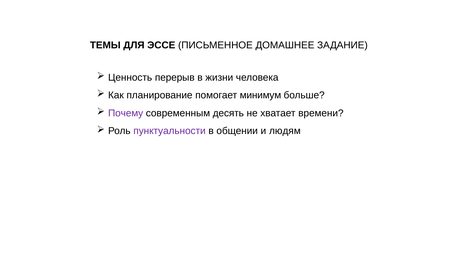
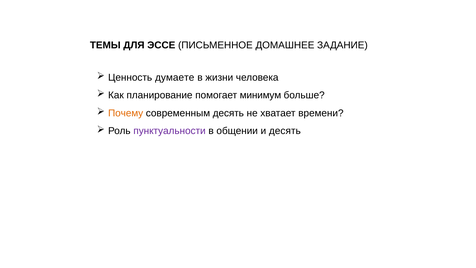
перерыв: перерыв -> думаете
Почему colour: purple -> orange
и людям: людям -> десять
